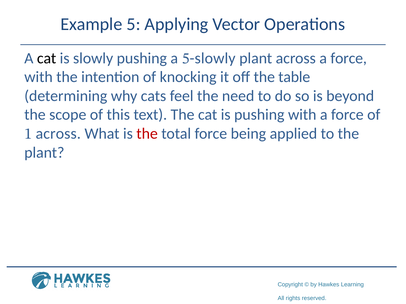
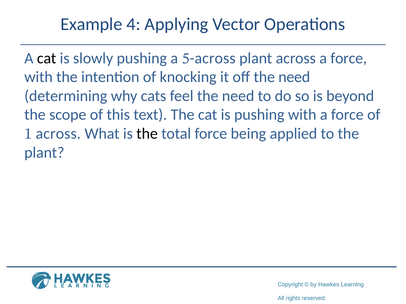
Example 5: 5 -> 4
slowly at (213, 58): slowly -> across
off the table: table -> need
the at (147, 134) colour: red -> black
